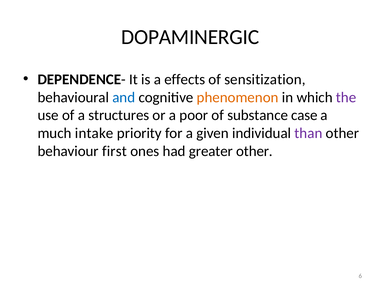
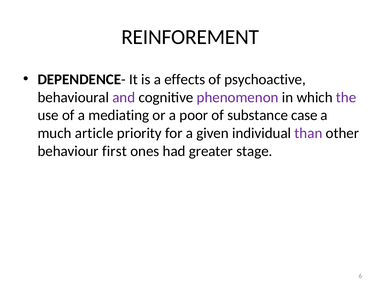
DOPAMINERGIC: DOPAMINERGIC -> REINFOREMENT
sensitization: sensitization -> psychoactive
and colour: blue -> purple
phenomenon colour: orange -> purple
structures: structures -> mediating
intake: intake -> article
greater other: other -> stage
